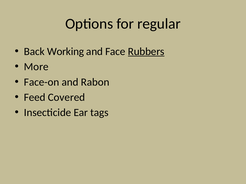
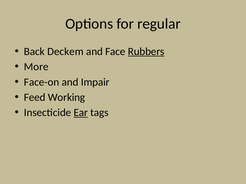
Working: Working -> Deckem
Rabon: Rabon -> Impair
Covered: Covered -> Working
Ear underline: none -> present
